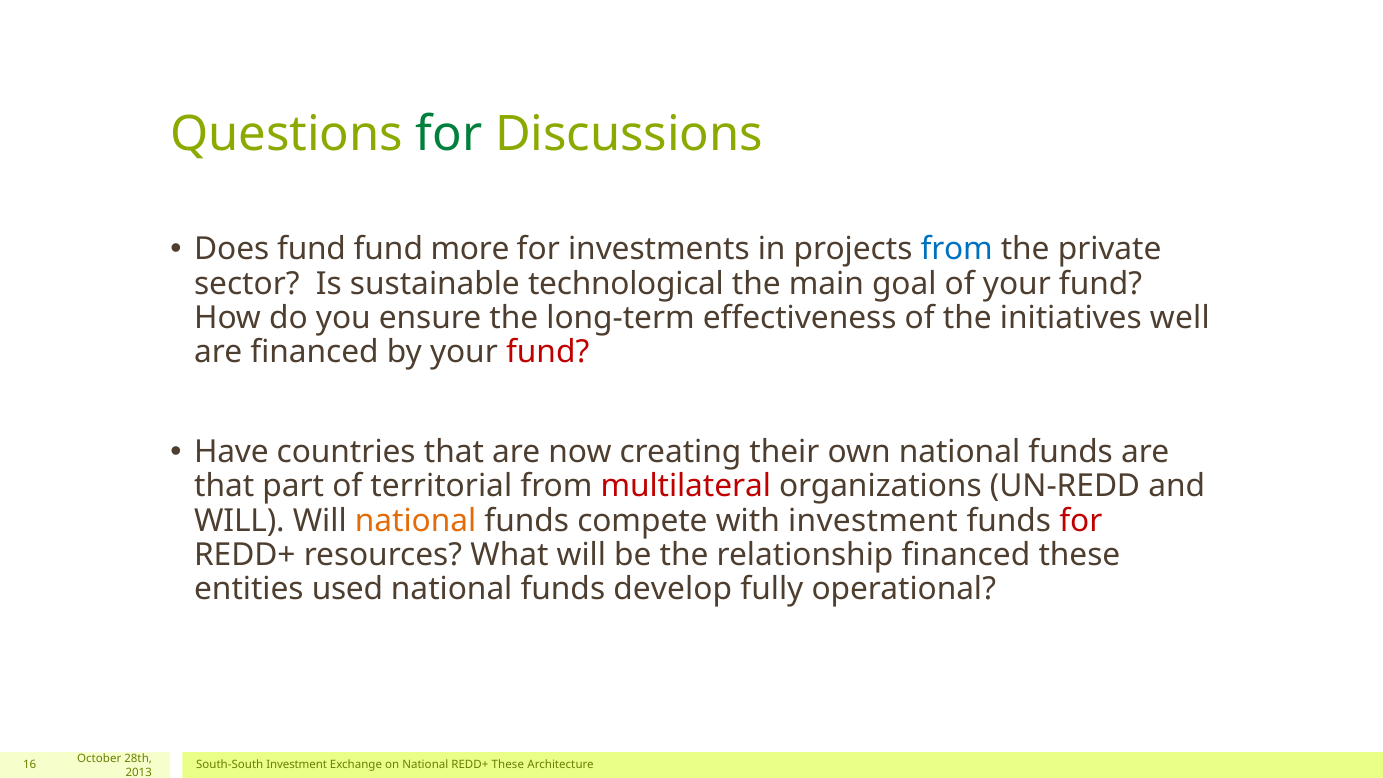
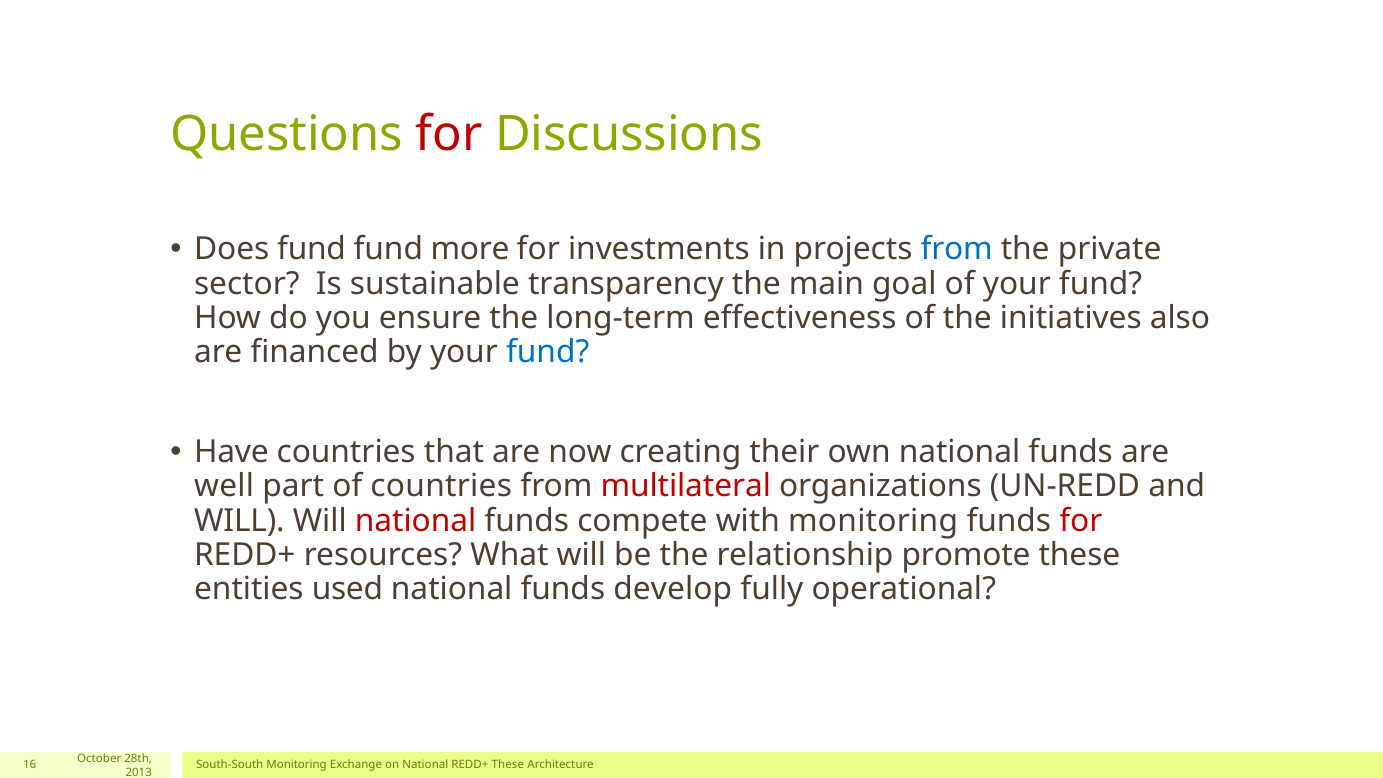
for at (449, 134) colour: green -> red
technological: technological -> transparency
well: well -> also
fund at (548, 352) colour: red -> blue
that at (224, 486): that -> well
of territorial: territorial -> countries
national at (416, 521) colour: orange -> red
with investment: investment -> monitoring
relationship financed: financed -> promote
South-South Investment: Investment -> Monitoring
